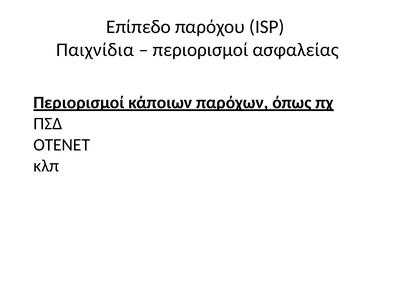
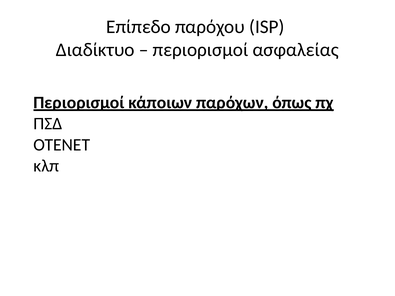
Παιχνίδια: Παιχνίδια -> Διαδίκτυο
